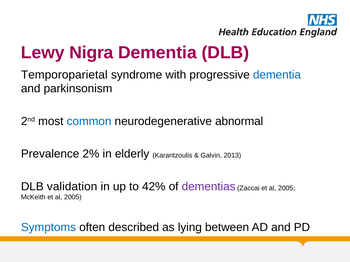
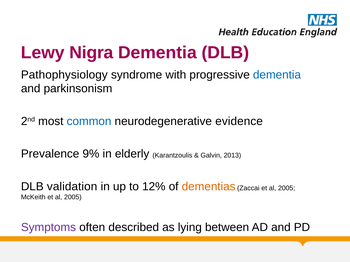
Temporoparietal: Temporoparietal -> Pathophysiology
abnormal: abnormal -> evidence
2%: 2% -> 9%
42%: 42% -> 12%
dementias colour: purple -> orange
Symptoms colour: blue -> purple
